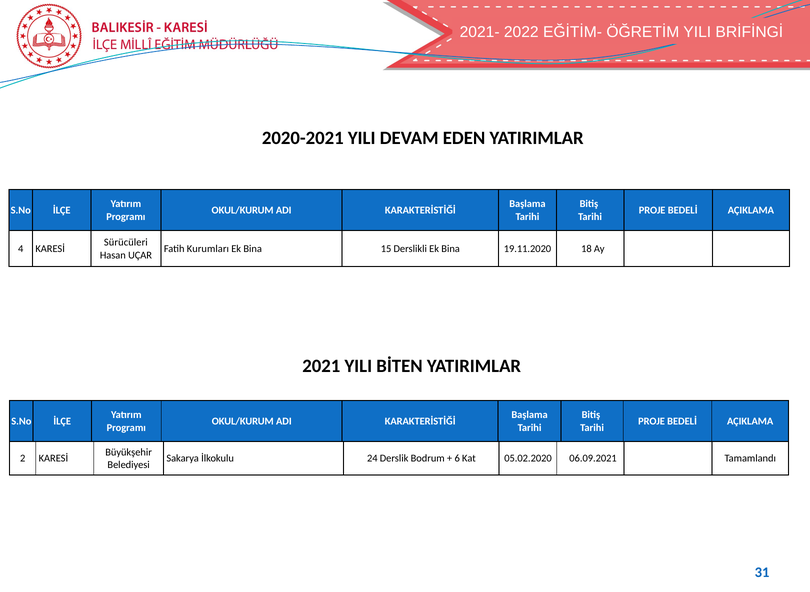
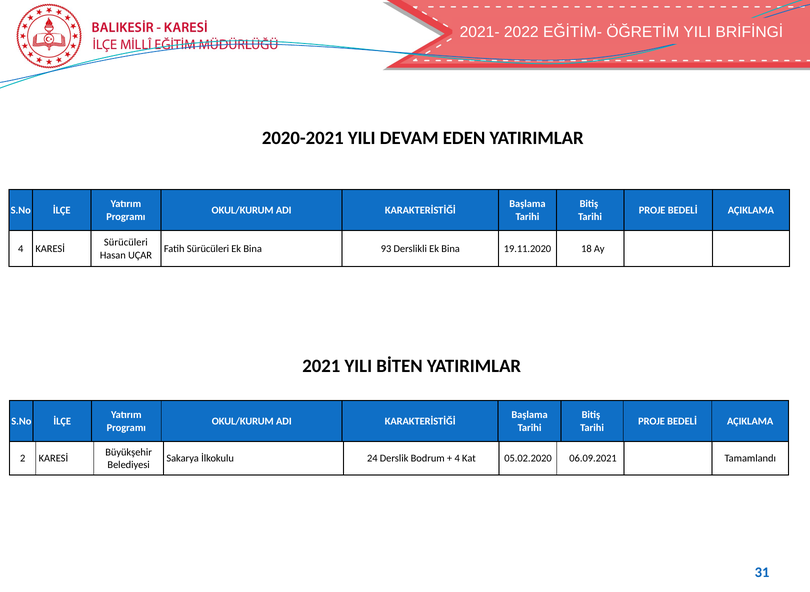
Fatih Kurumları: Kurumları -> Sürücüleri
15: 15 -> 93
6 at (457, 458): 6 -> 4
